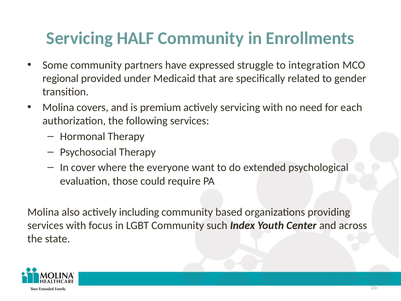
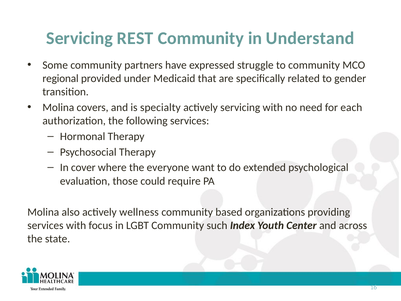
HALF: HALF -> REST
Enrollments: Enrollments -> Understand
to integration: integration -> community
premium: premium -> specialty
including: including -> wellness
